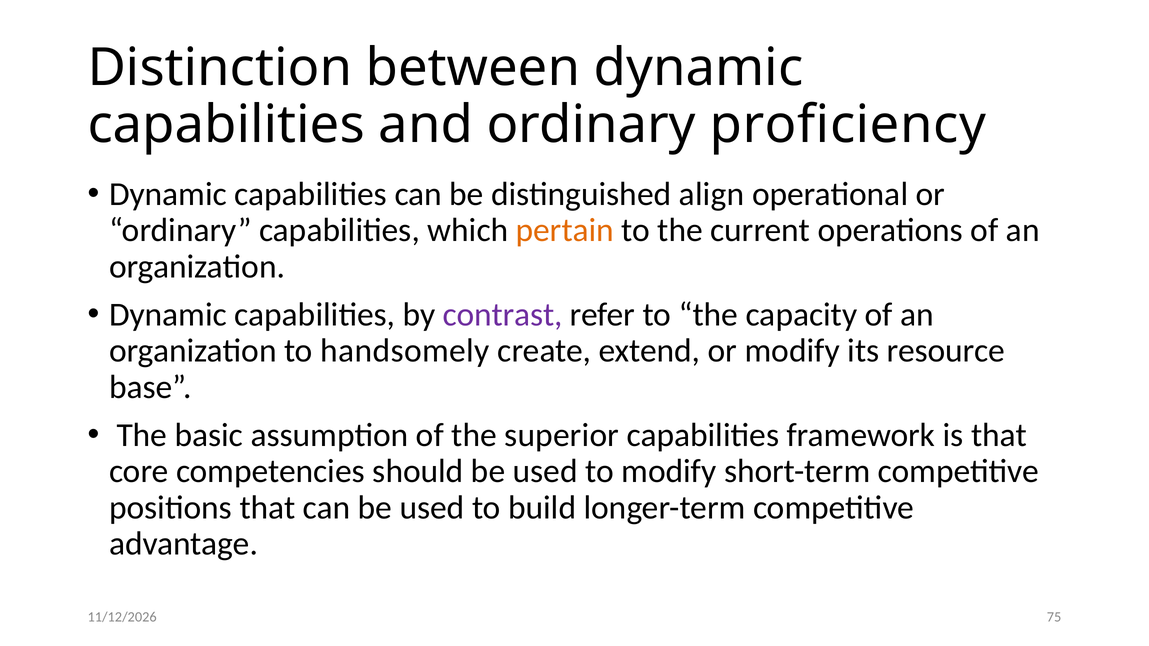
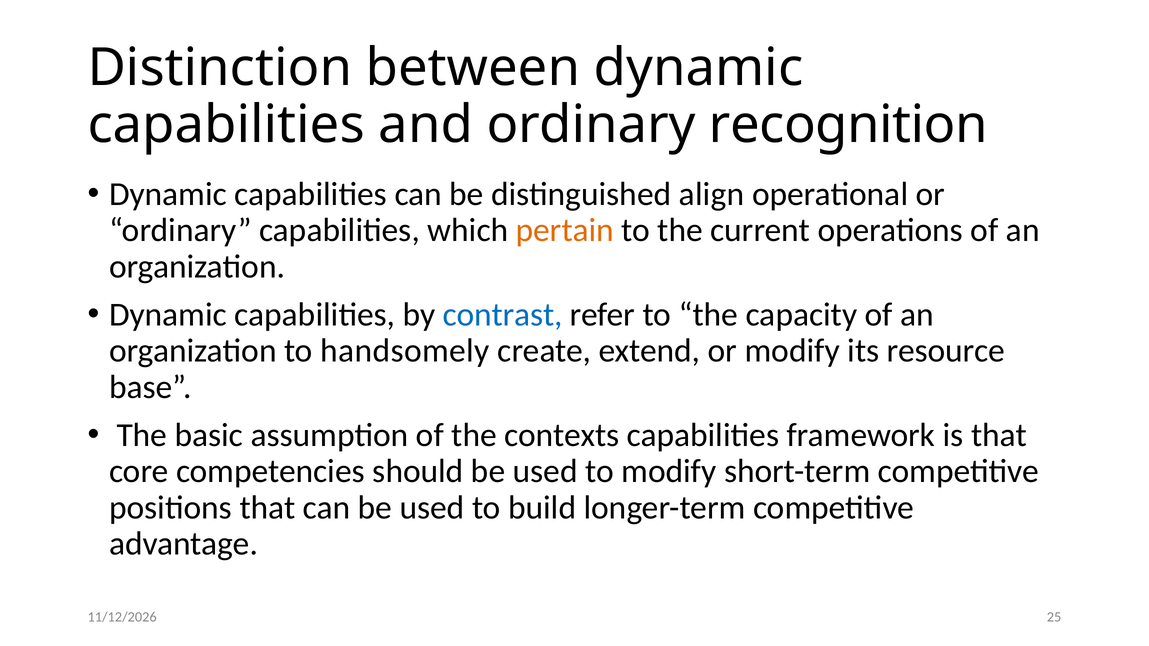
proficiency: proficiency -> recognition
contrast colour: purple -> blue
superior: superior -> contexts
75: 75 -> 25
